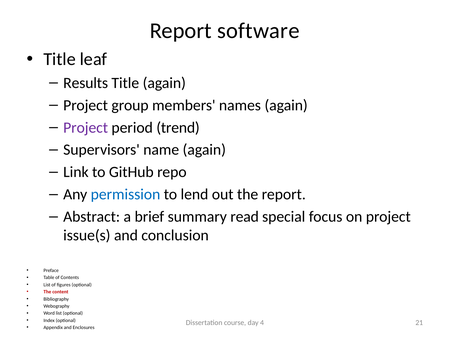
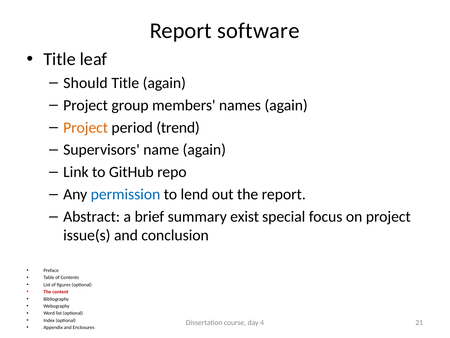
Results: Results -> Should
Project at (86, 127) colour: purple -> orange
read: read -> exist
